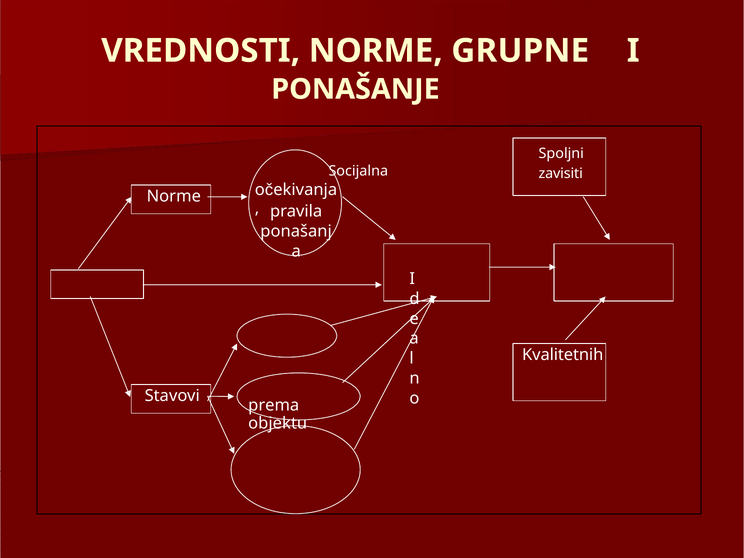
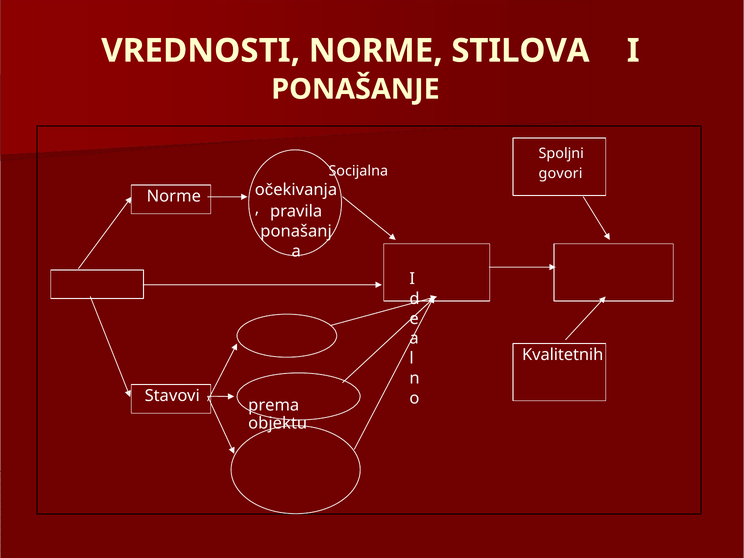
GRUPNE: GRUPNE -> STILOVA
zavisiti: zavisiti -> govori
